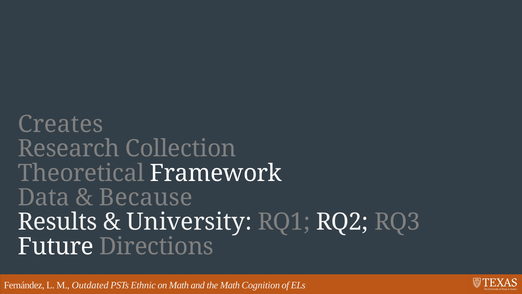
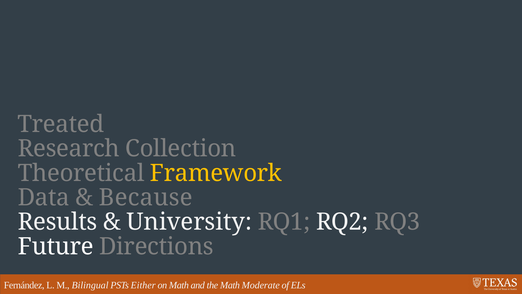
Creates: Creates -> Treated
Framework colour: white -> yellow
Outdated: Outdated -> Bilingual
Ethnic: Ethnic -> Either
Cognition: Cognition -> Moderate
